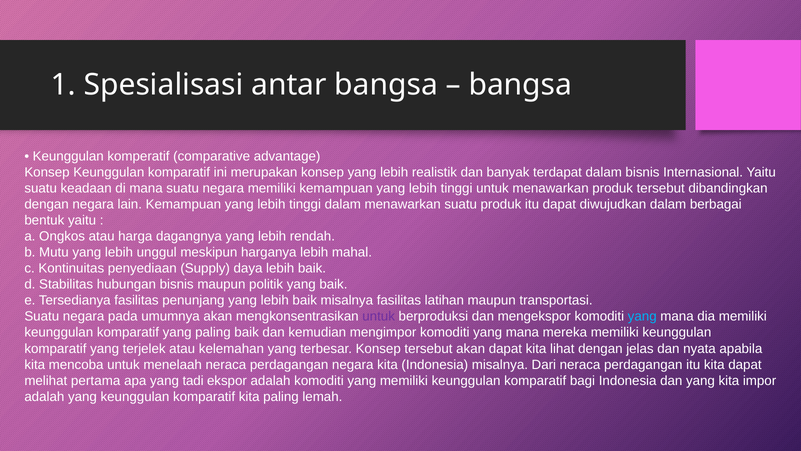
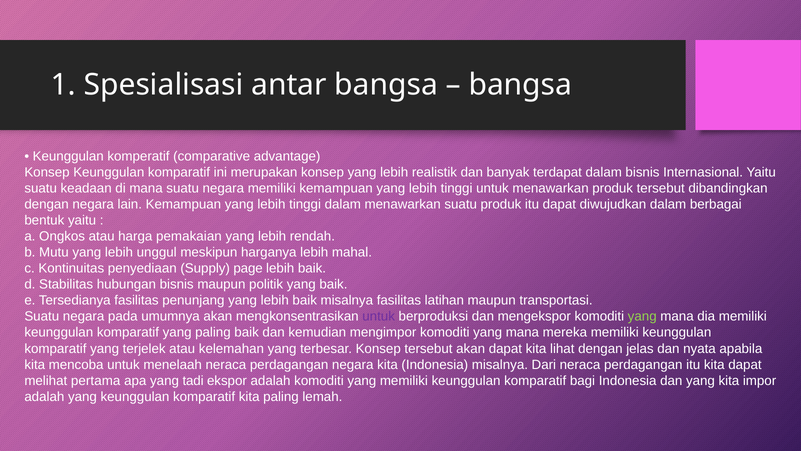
dagangnya: dagangnya -> pemakaian
daya: daya -> page
yang at (642, 316) colour: light blue -> light green
